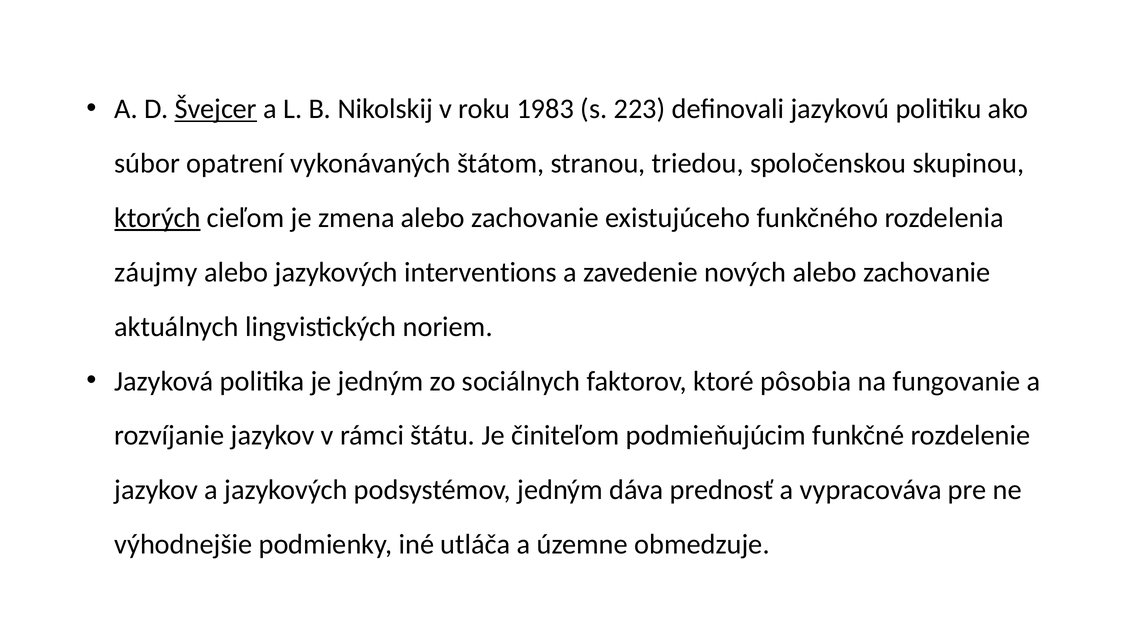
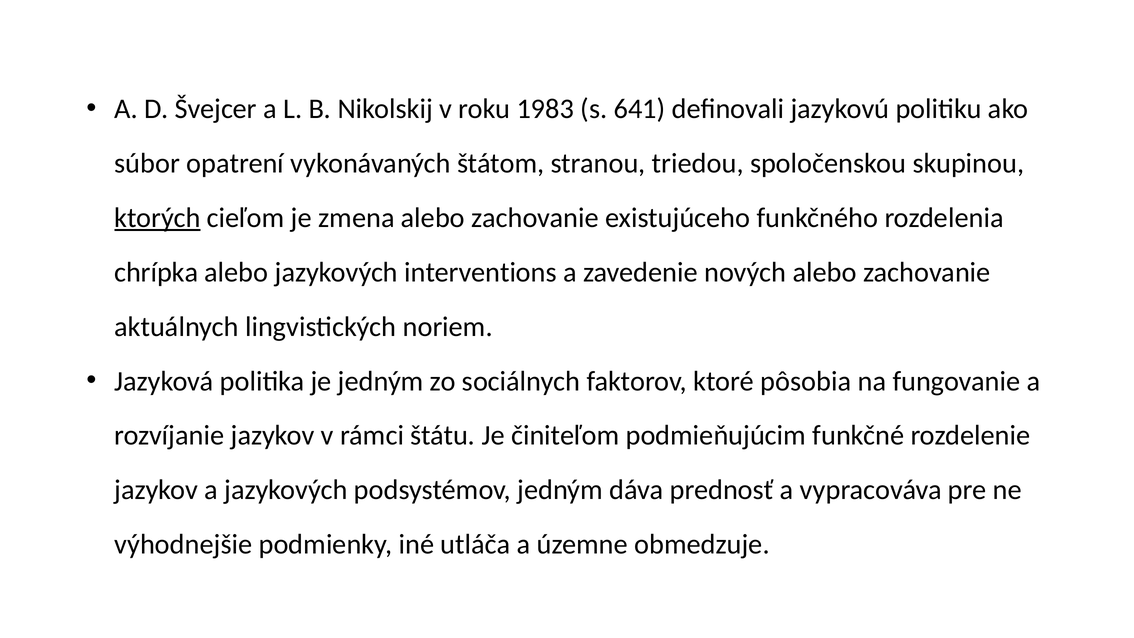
Švejcer underline: present -> none
223: 223 -> 641
záujmy: záujmy -> chrípka
